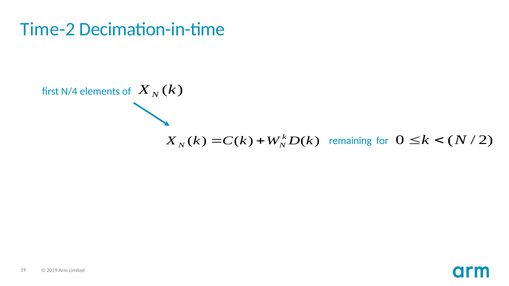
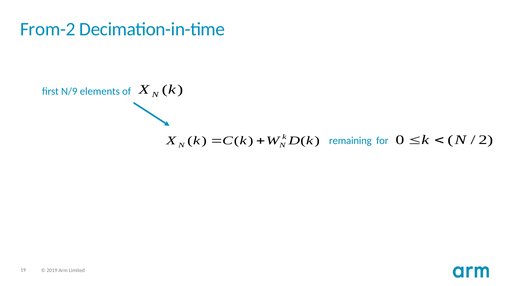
Time-2: Time-2 -> From-2
N/4: N/4 -> N/9
